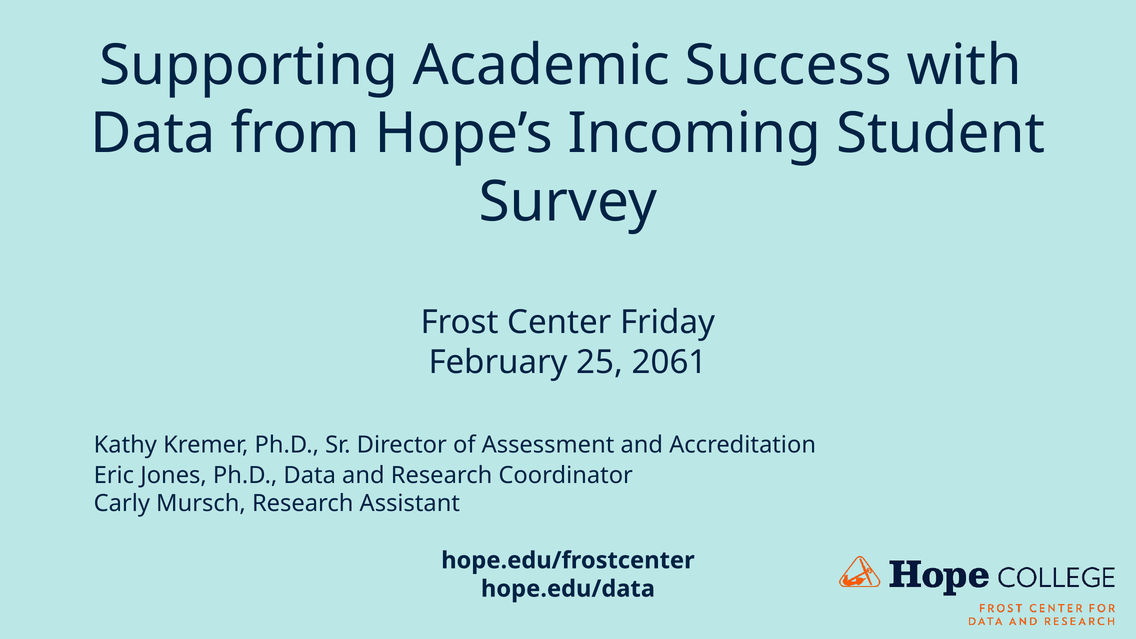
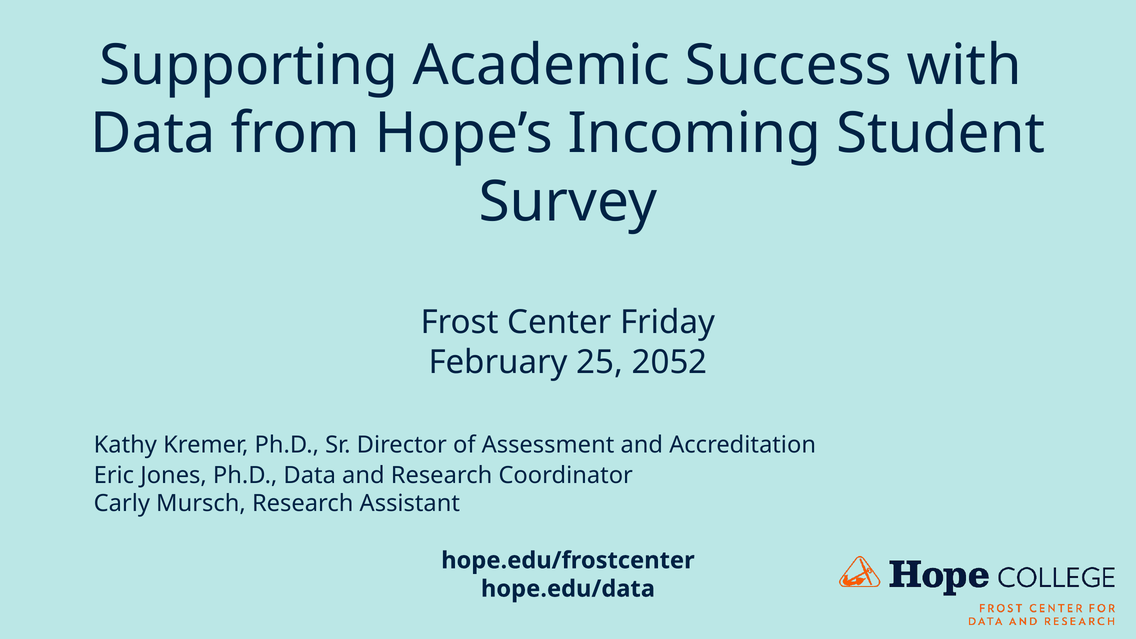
2061: 2061 -> 2052
